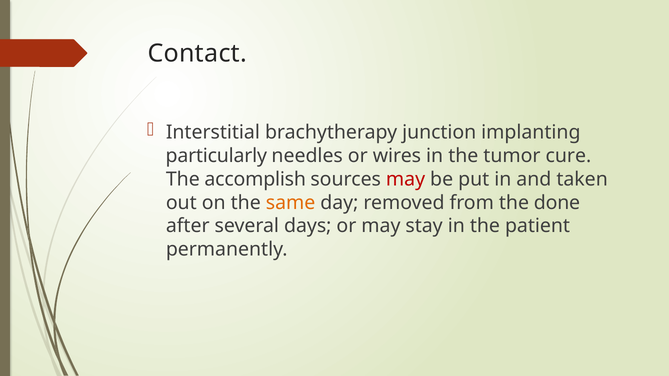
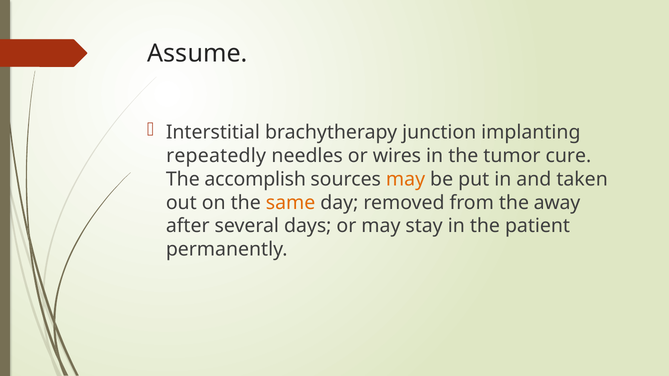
Contact: Contact -> Assume
particularly: particularly -> repeatedly
may at (406, 179) colour: red -> orange
done: done -> away
